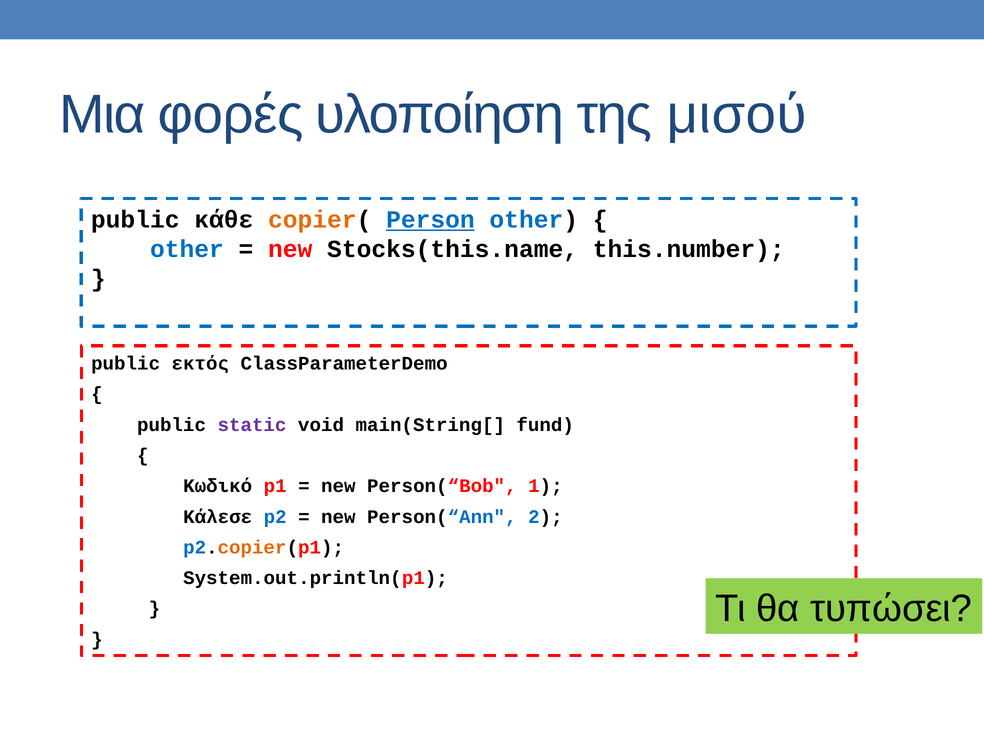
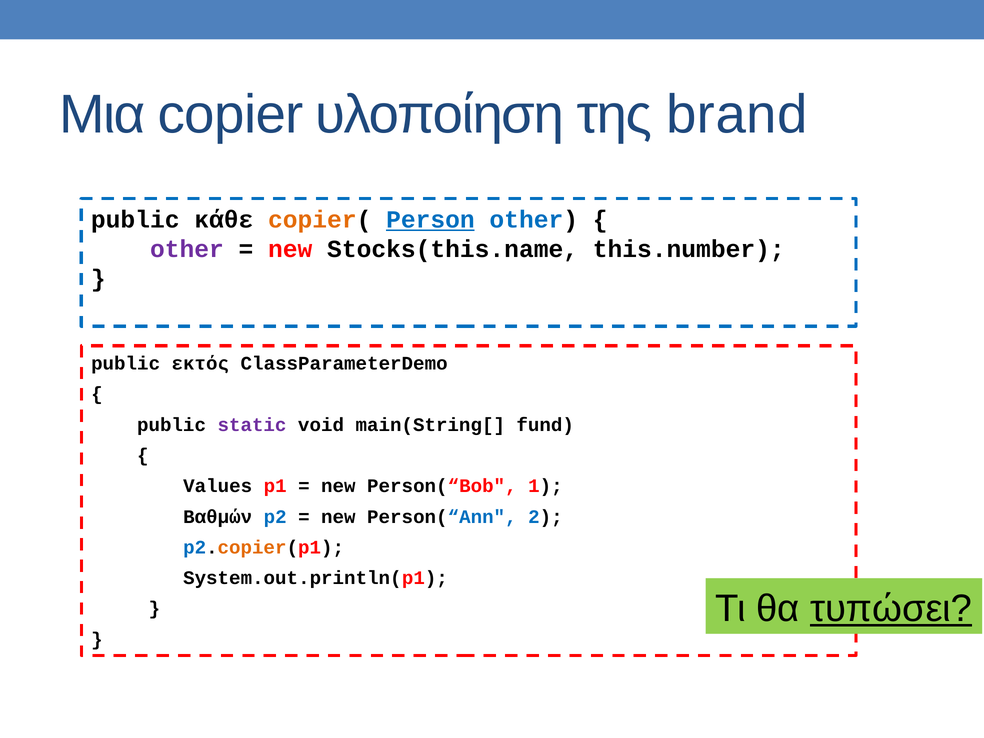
φορές: φορές -> copier
μισού: μισού -> brand
other at (187, 249) colour: blue -> purple
Κωδικό: Κωδικό -> Values
Κάλεσε: Κάλεσε -> Βαθμών
τυπώσει underline: none -> present
